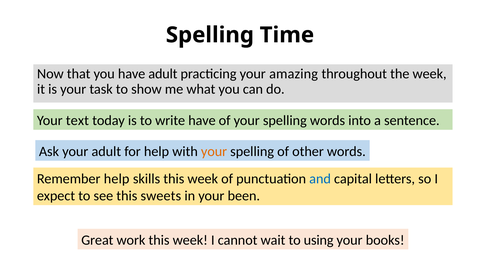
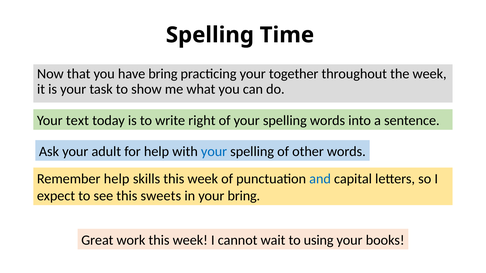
have adult: adult -> bring
amazing: amazing -> together
write have: have -> right
your at (214, 152) colour: orange -> blue
your been: been -> bring
